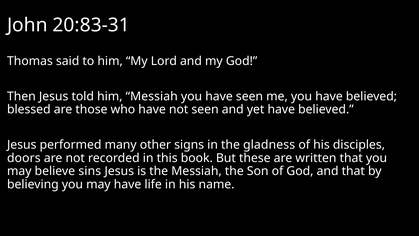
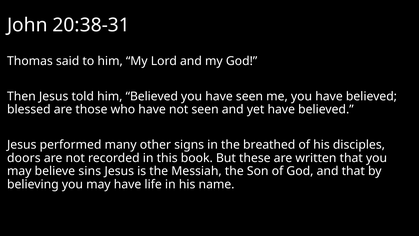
20:83-31: 20:83-31 -> 20:38-31
him Messiah: Messiah -> Believed
gladness: gladness -> breathed
